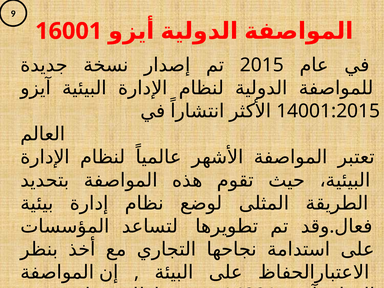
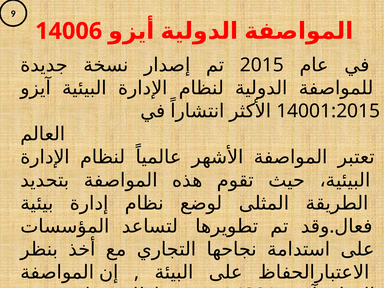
16001: 16001 -> 14006
